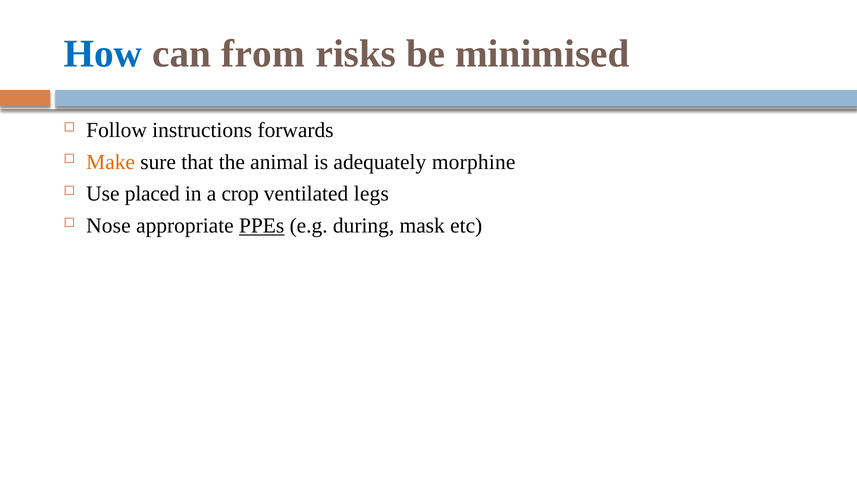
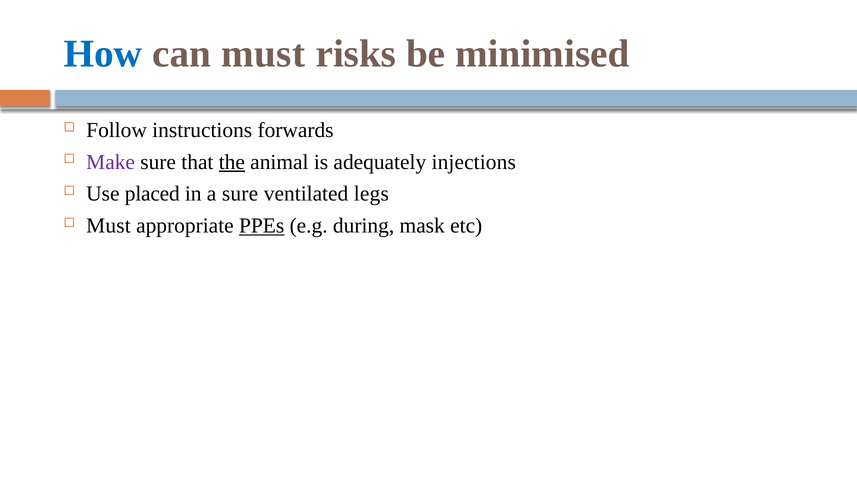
can from: from -> must
Make colour: orange -> purple
the underline: none -> present
morphine: morphine -> injections
a crop: crop -> sure
Nose at (108, 226): Nose -> Must
